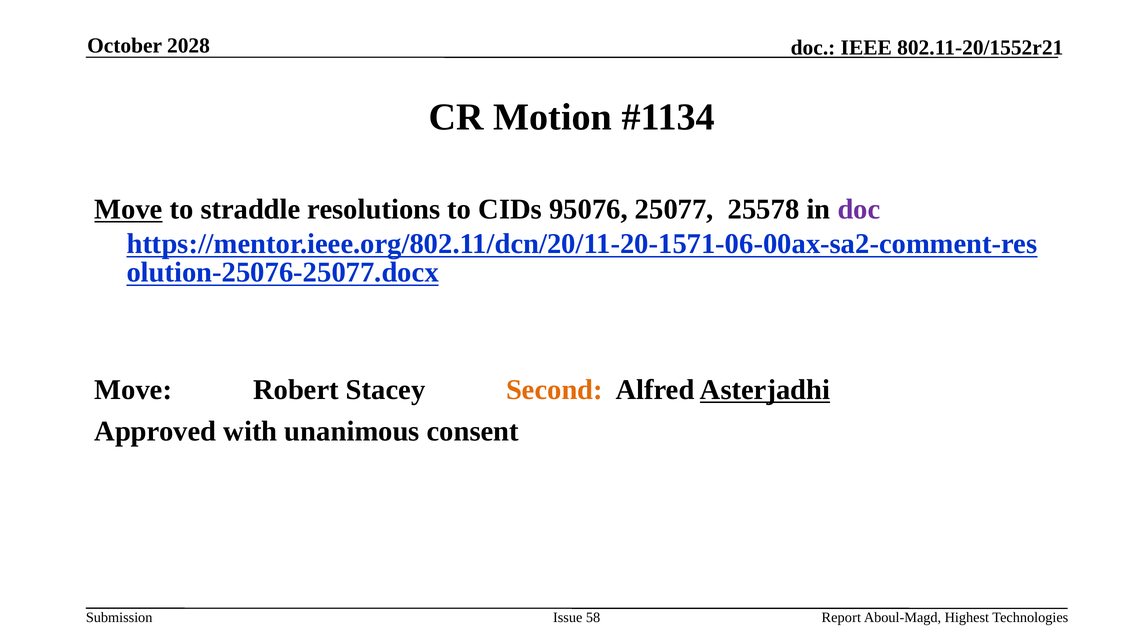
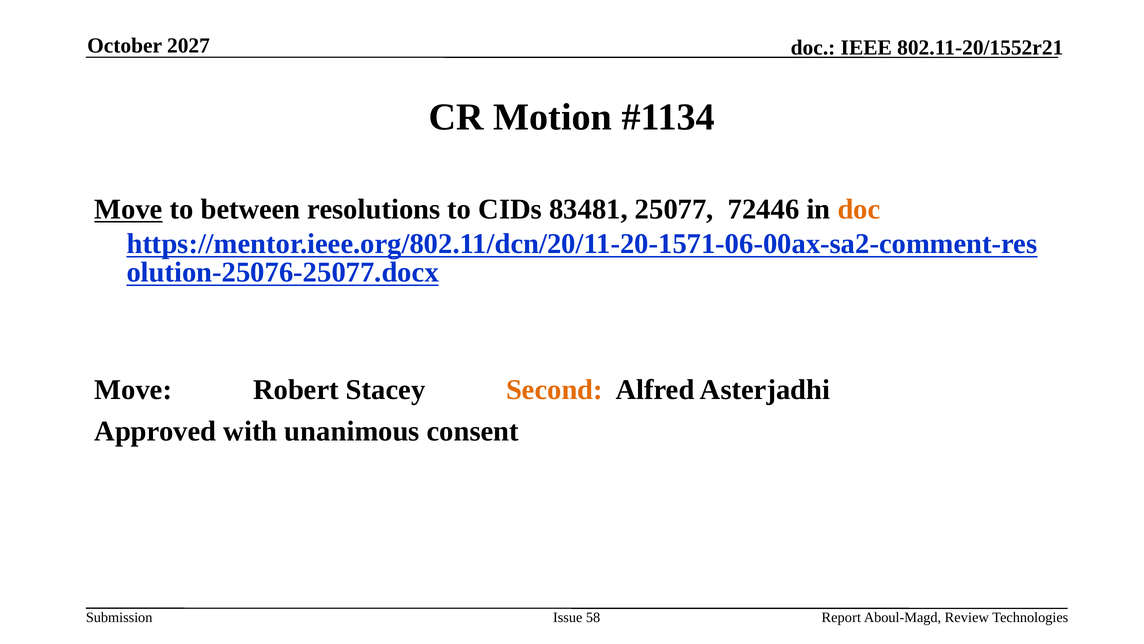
2028: 2028 -> 2027
straddle: straddle -> between
95076: 95076 -> 83481
25578: 25578 -> 72446
doc at (859, 209) colour: purple -> orange
Asterjadhi underline: present -> none
Highest: Highest -> Review
